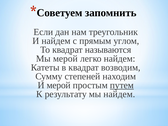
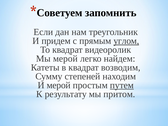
И найдем: найдем -> придем
углом underline: none -> present
называются: называются -> видеоролик
мы найдем: найдем -> притом
